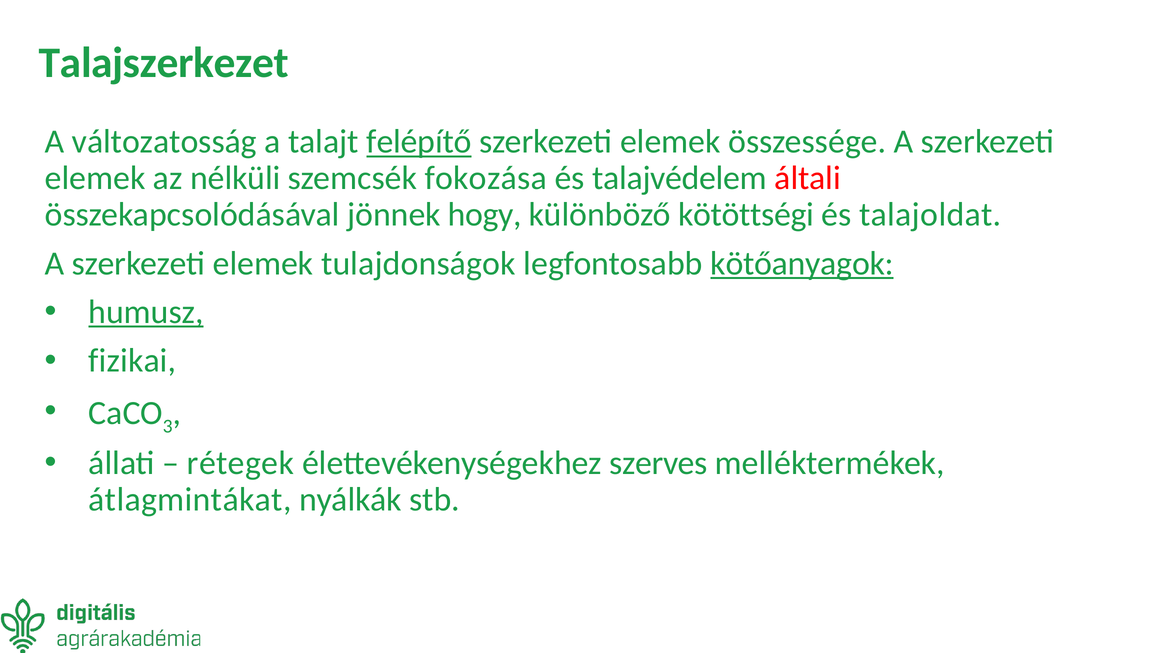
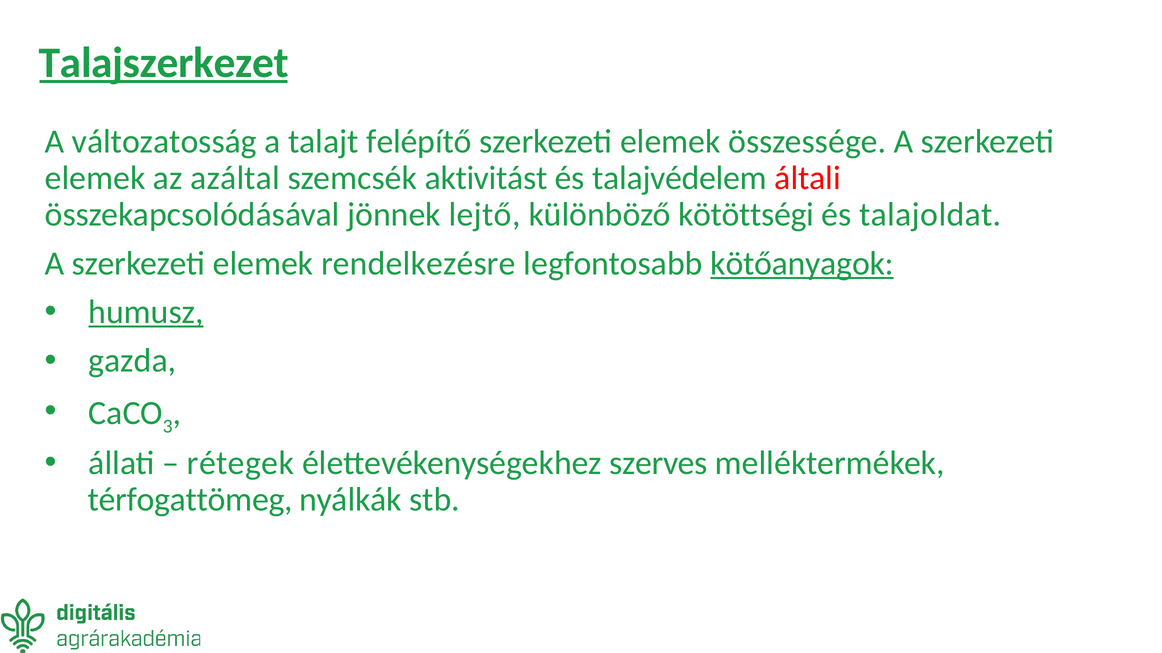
Talajszerkezet underline: none -> present
felépítő underline: present -> none
nélküli: nélküli -> azáltal
fokozása: fokozása -> aktivitást
hogy: hogy -> lejtő
tulajdonságok: tulajdonságok -> rendelkezésre
fizikai: fizikai -> gazda
átlagmintákat: átlagmintákat -> térfogattömeg
